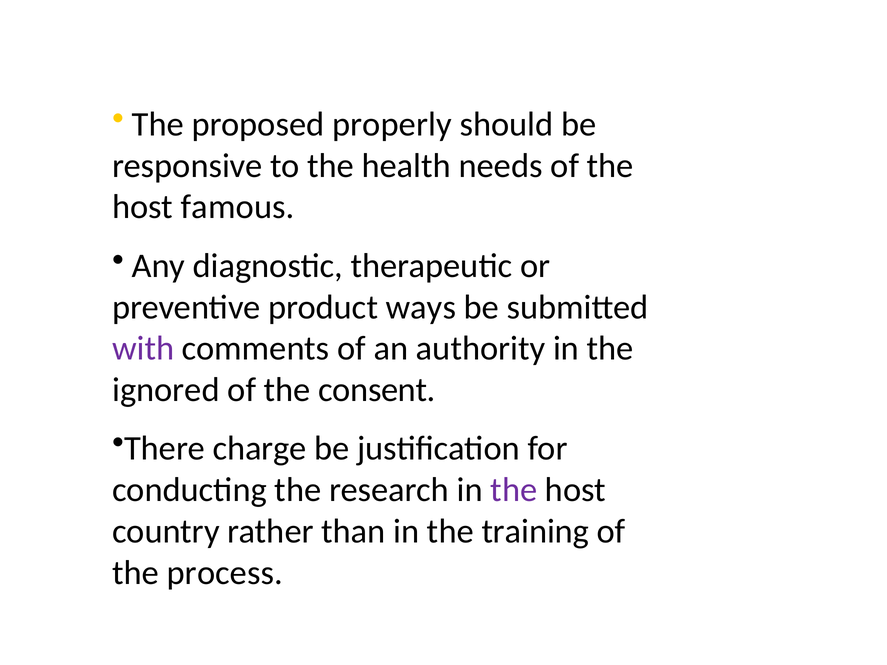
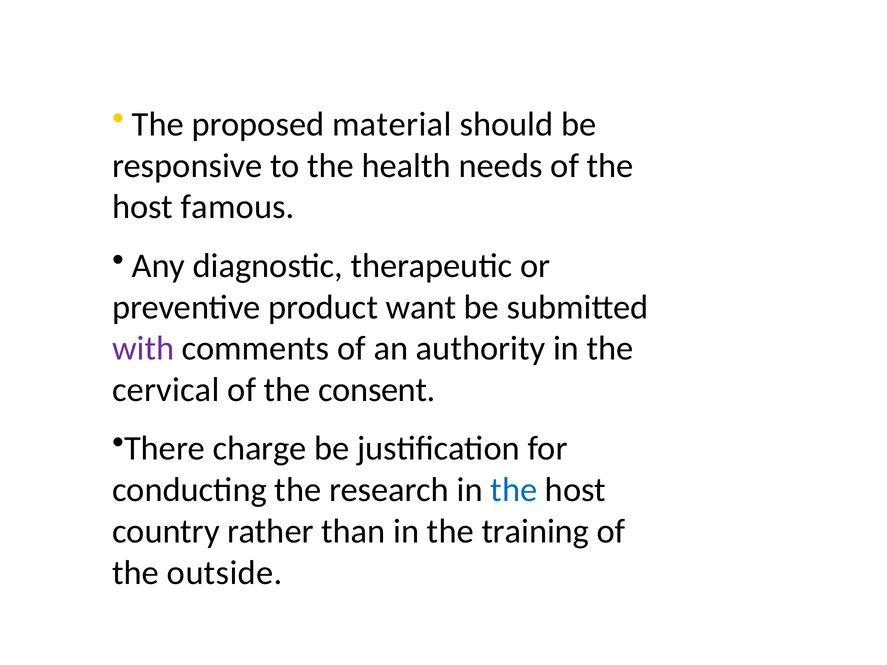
properly: properly -> material
ways: ways -> want
ignored: ignored -> cervical
the at (514, 490) colour: purple -> blue
process: process -> outside
